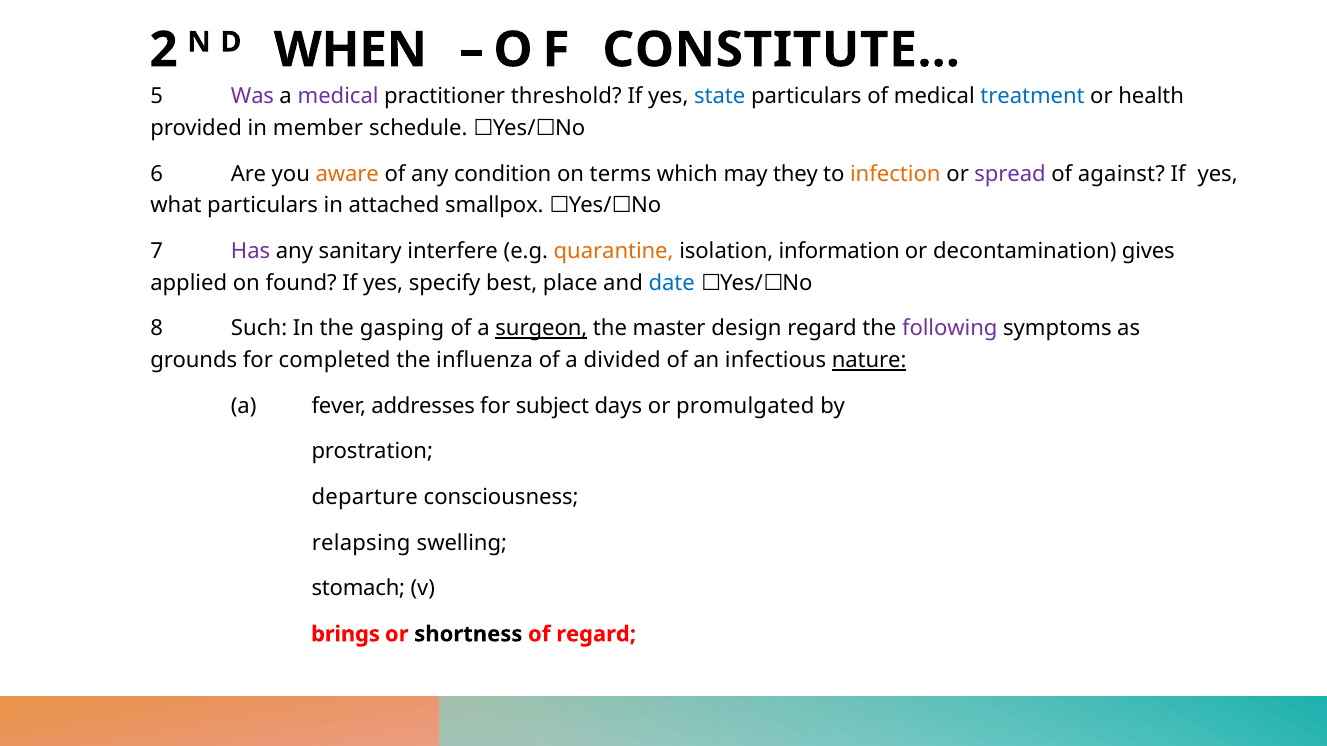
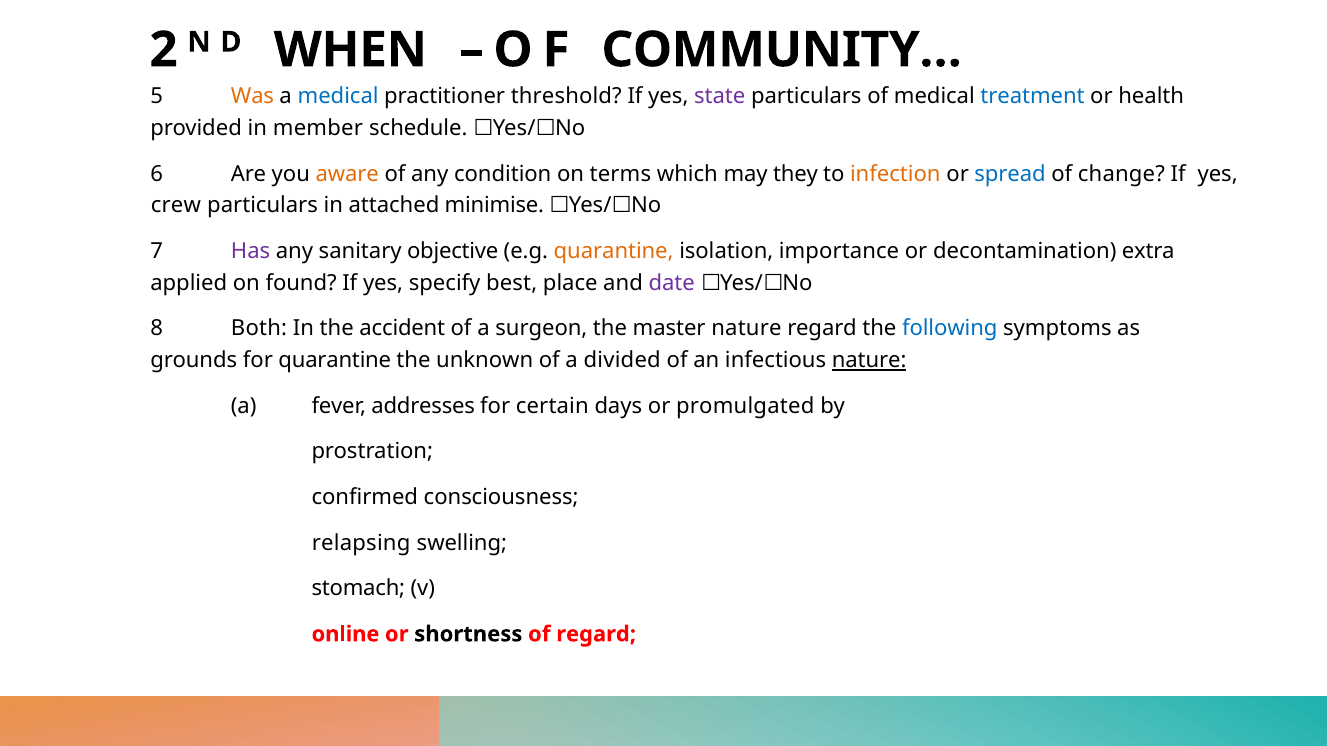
CONSTITUTE…: CONSTITUTE… -> COMMUNITY…
Was colour: purple -> orange
medical at (338, 96) colour: purple -> blue
state colour: blue -> purple
spread colour: purple -> blue
against: against -> change
what: what -> crew
smallpox: smallpox -> minimise
interfere: interfere -> objective
information: information -> importance
gives: gives -> extra
date colour: blue -> purple
Such: Such -> Both
gasping: gasping -> accident
surgeon underline: present -> none
master design: design -> nature
following colour: purple -> blue
for completed: completed -> quarantine
influenza: influenza -> unknown
subject: subject -> certain
departure: departure -> confirmed
brings: brings -> online
